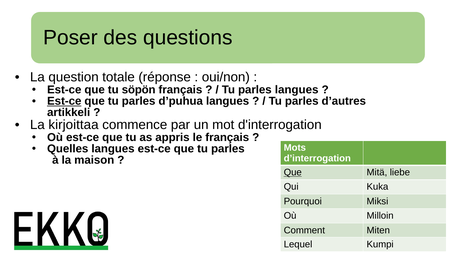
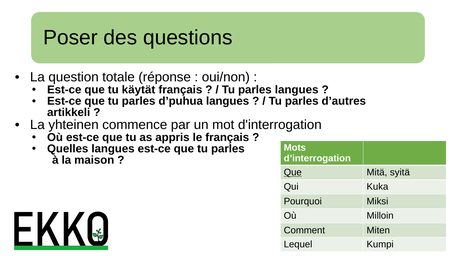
söpön: söpön -> käytät
Est-ce at (64, 101) underline: present -> none
kirjoittaa: kirjoittaa -> yhteinen
liebe: liebe -> syitä
